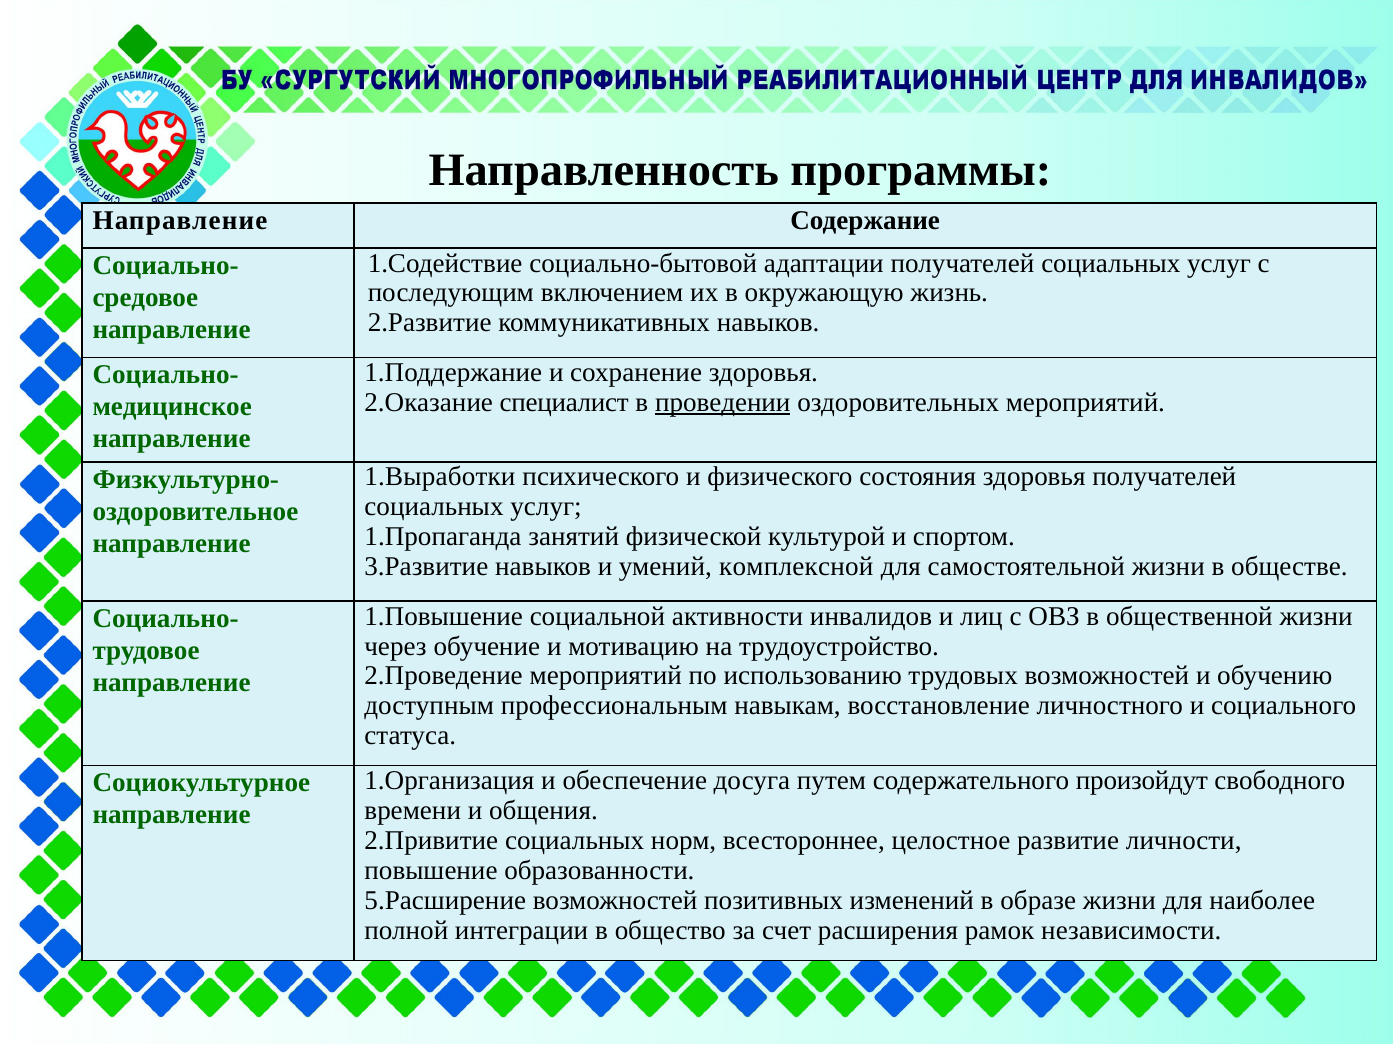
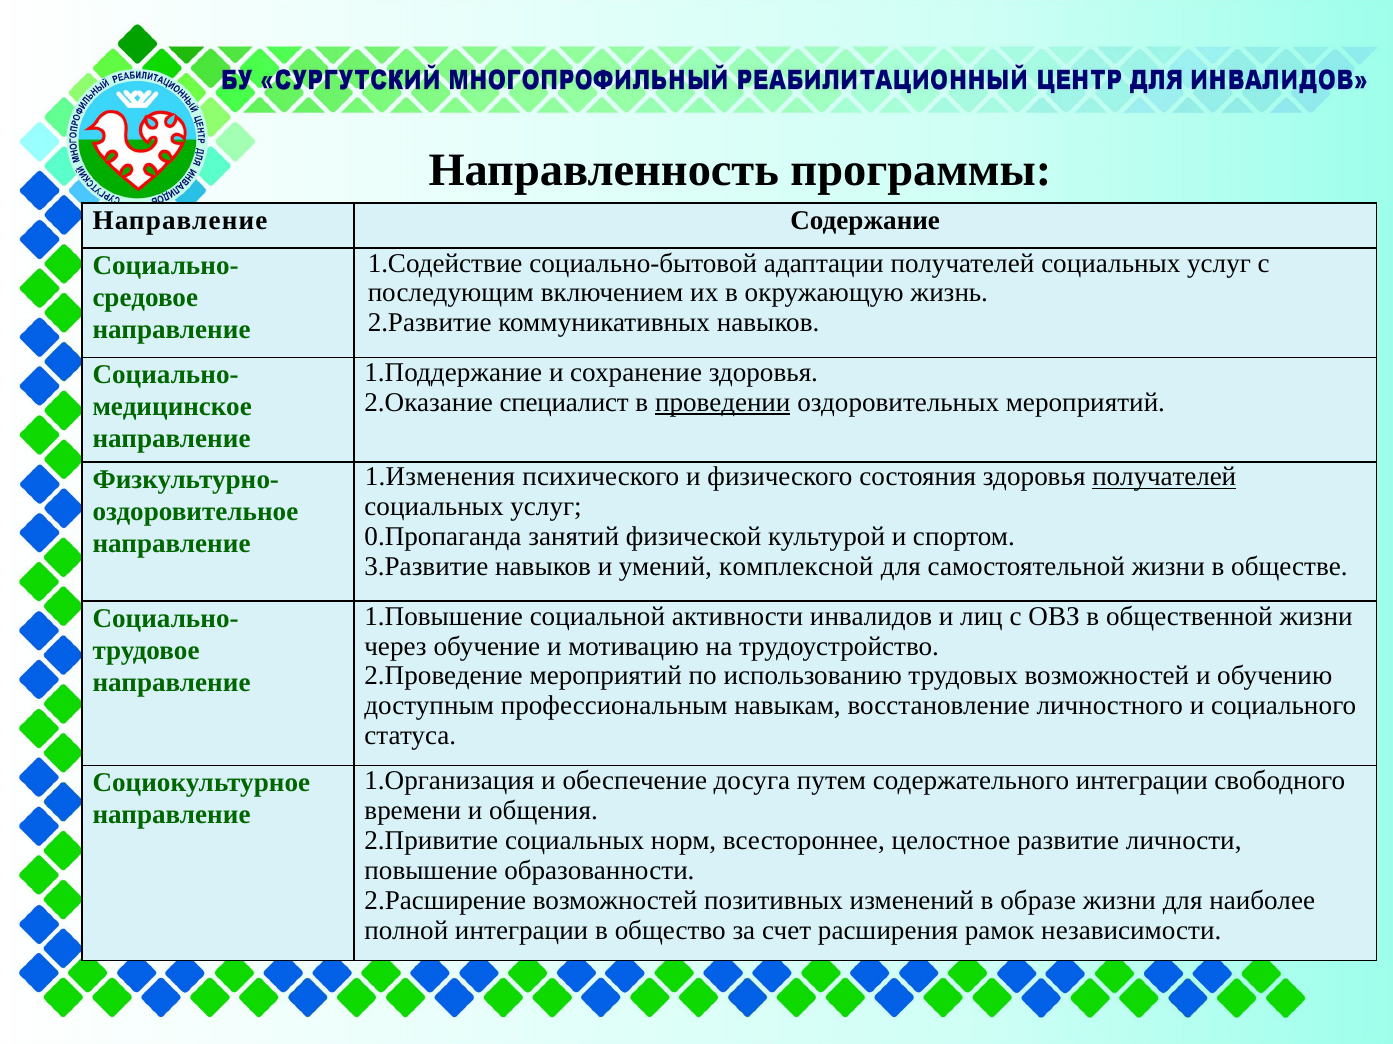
1.Выработки: 1.Выработки -> 1.Изменения
получателей at (1164, 477) underline: none -> present
1.Пропаганда: 1.Пропаганда -> 0.Пропаганда
содержательного произойдут: произойдут -> интеграции
5.Расширение: 5.Расширение -> 2.Расширение
